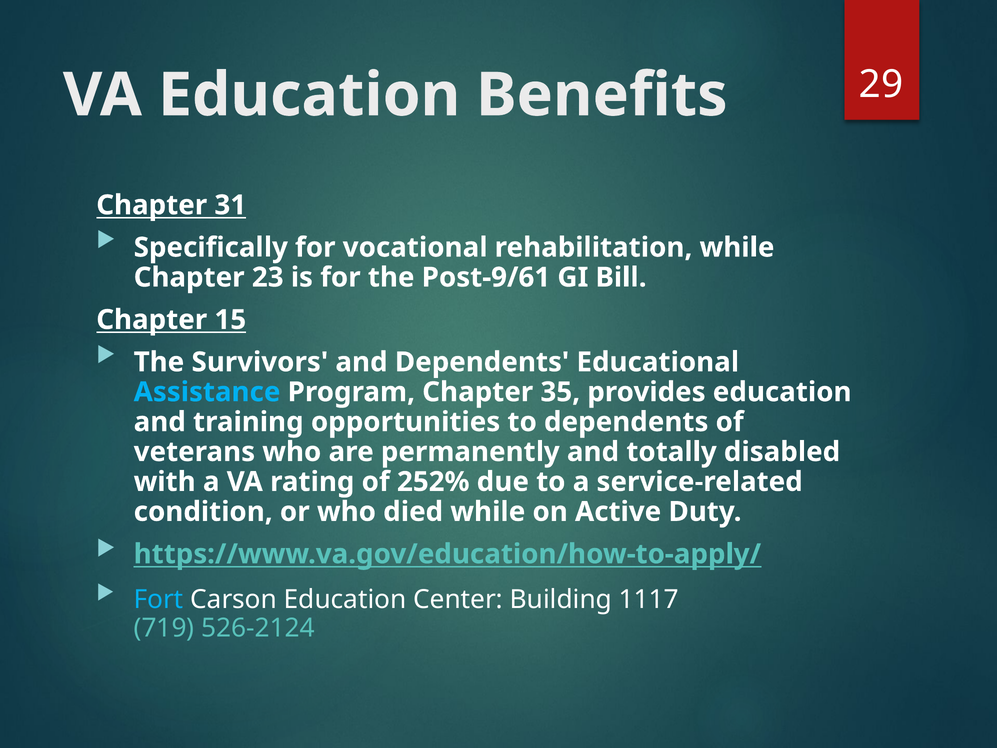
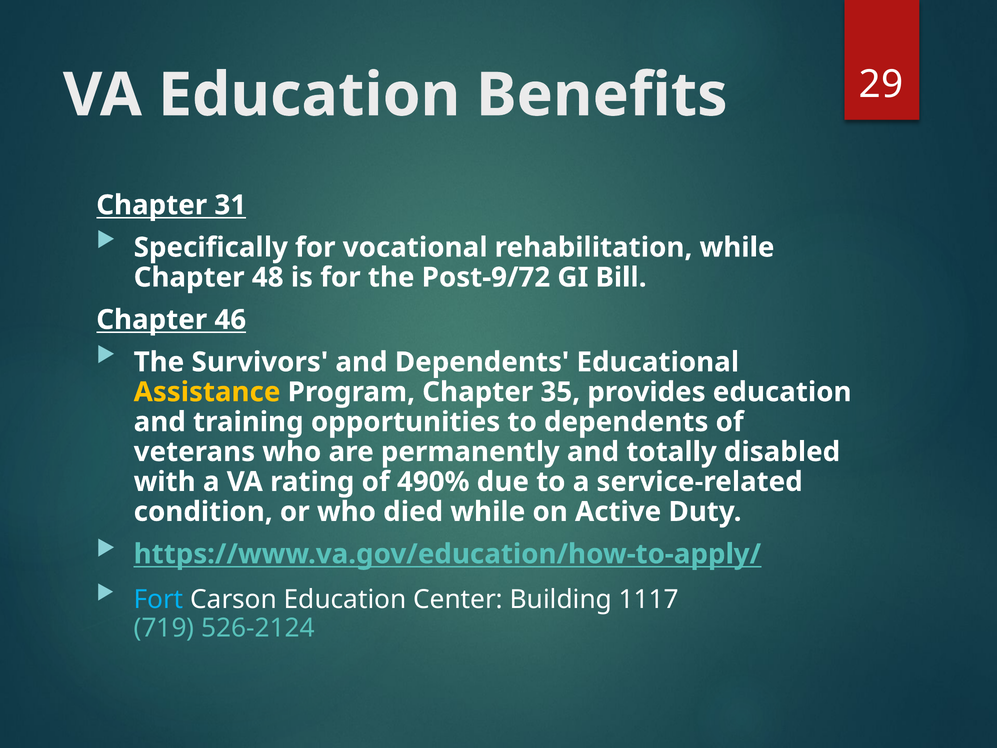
23: 23 -> 48
Post-9/61: Post-9/61 -> Post-9/72
15: 15 -> 46
Assistance colour: light blue -> yellow
252%: 252% -> 490%
